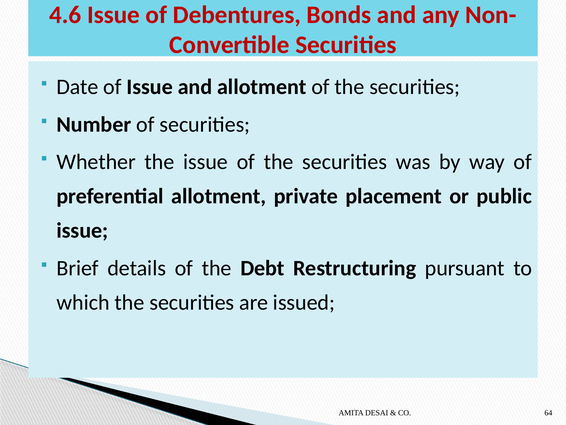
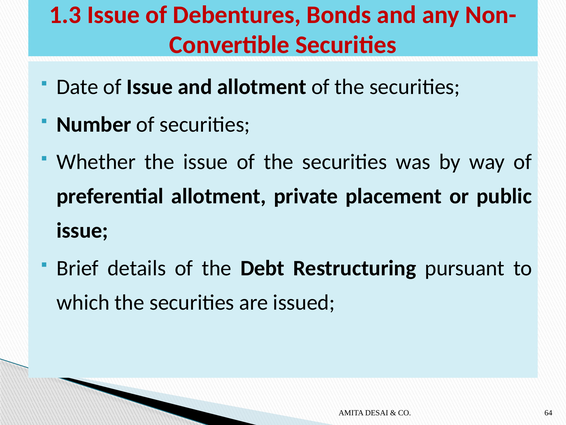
4.6: 4.6 -> 1.3
